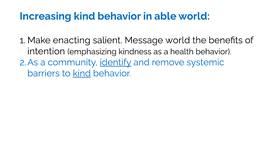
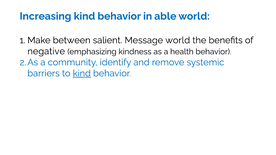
enacting: enacting -> between
intention: intention -> negative
identify underline: present -> none
